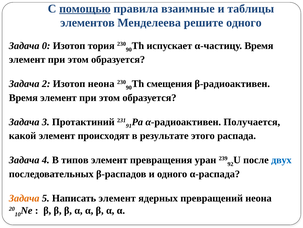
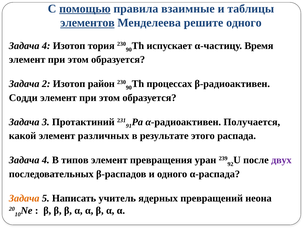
элементов underline: none -> present
0 at (46, 46): 0 -> 4
Изотоп неона: неона -> район
смещения: смещения -> процессах
Время at (23, 97): Время -> Содди
происходят: происходят -> различных
двух colour: blue -> purple
Написать элемент: элемент -> учитель
